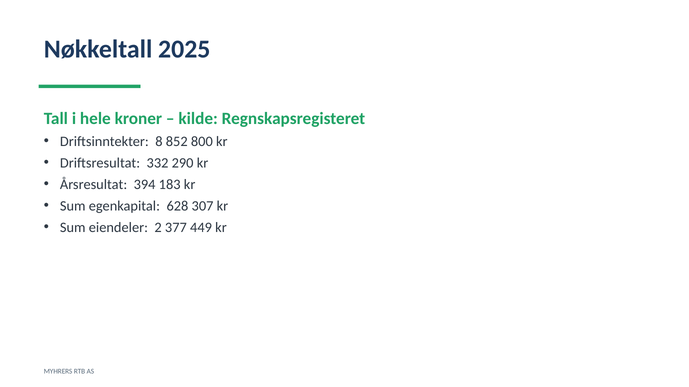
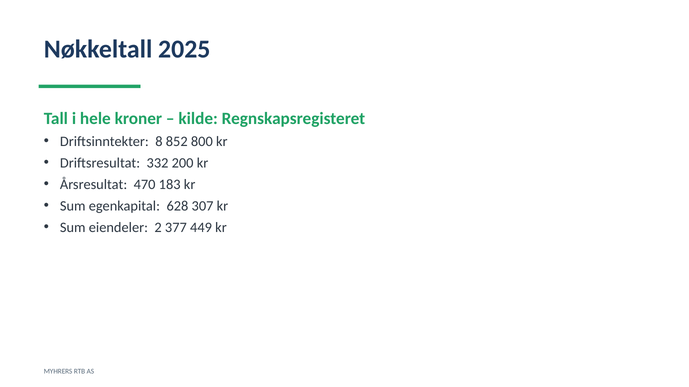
290: 290 -> 200
394: 394 -> 470
